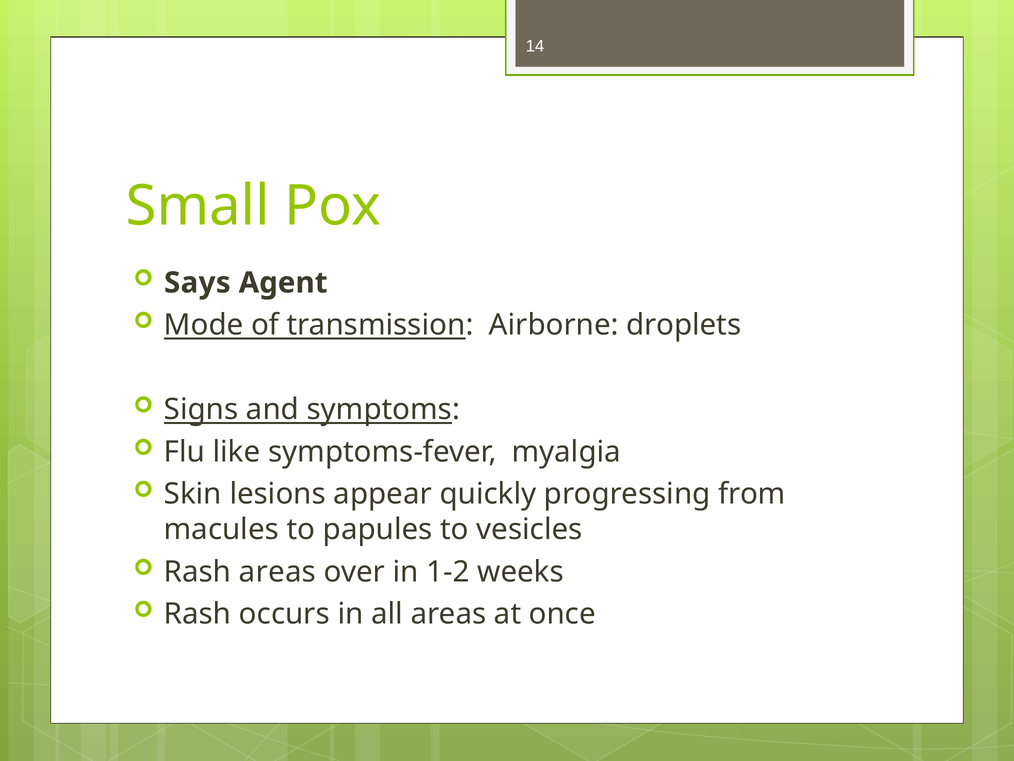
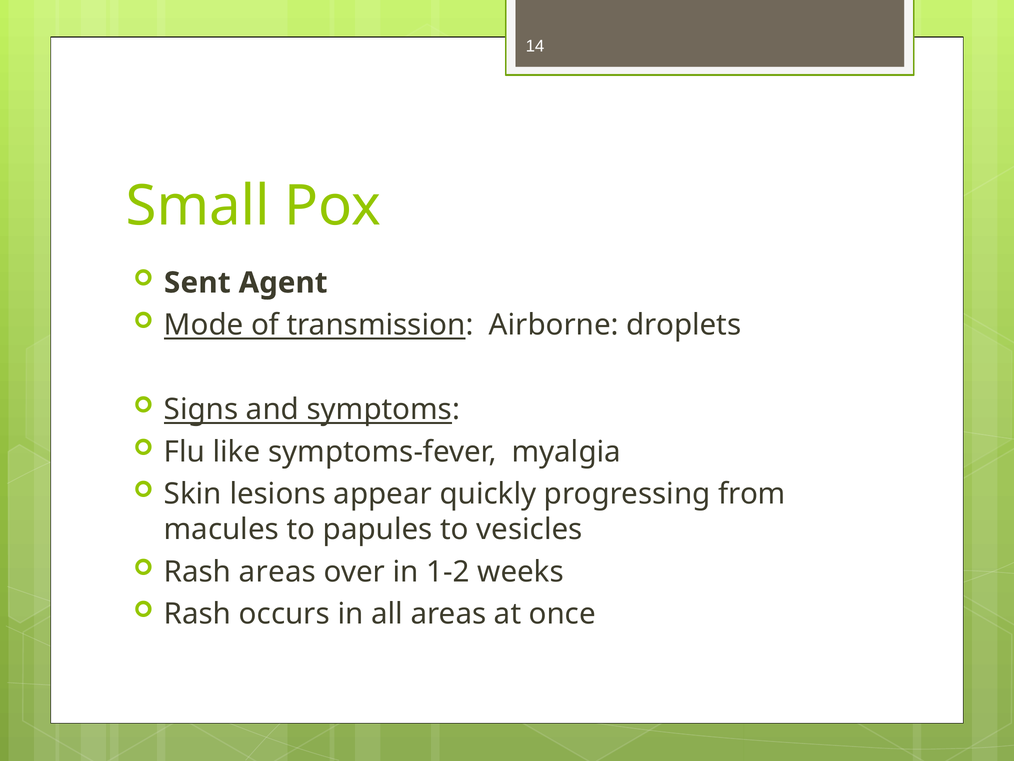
Says: Says -> Sent
